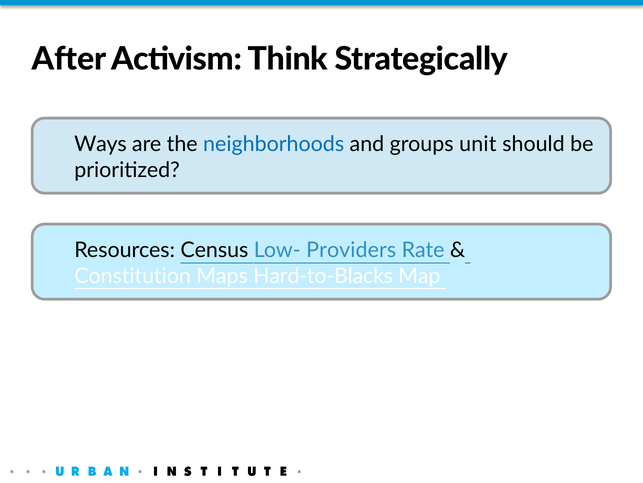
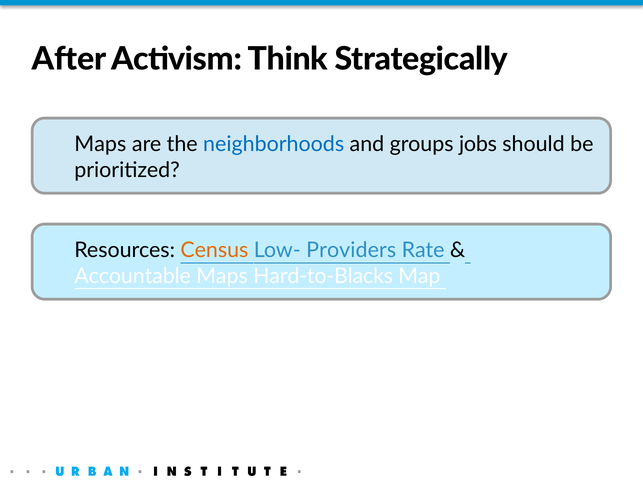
Ways at (100, 144): Ways -> Maps
unit: unit -> jobs
Census colour: black -> orange
Constitution: Constitution -> Accountable
